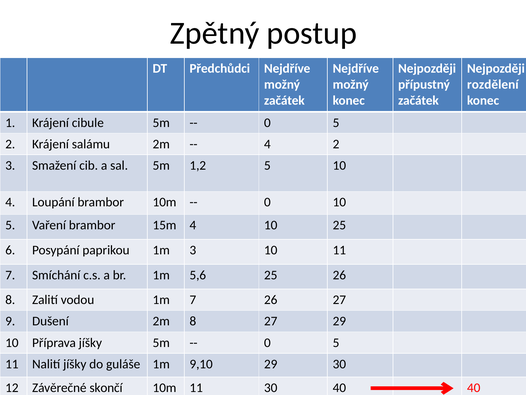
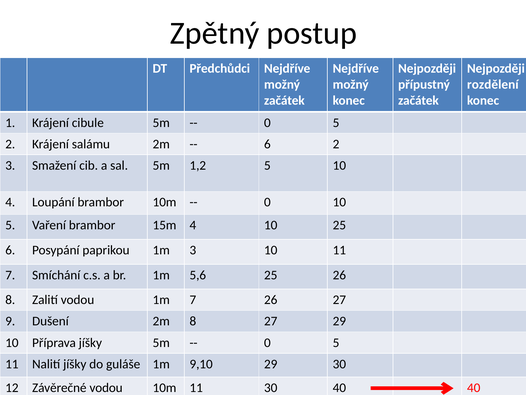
4 at (267, 144): 4 -> 6
Závěrečné skončí: skončí -> vodou
